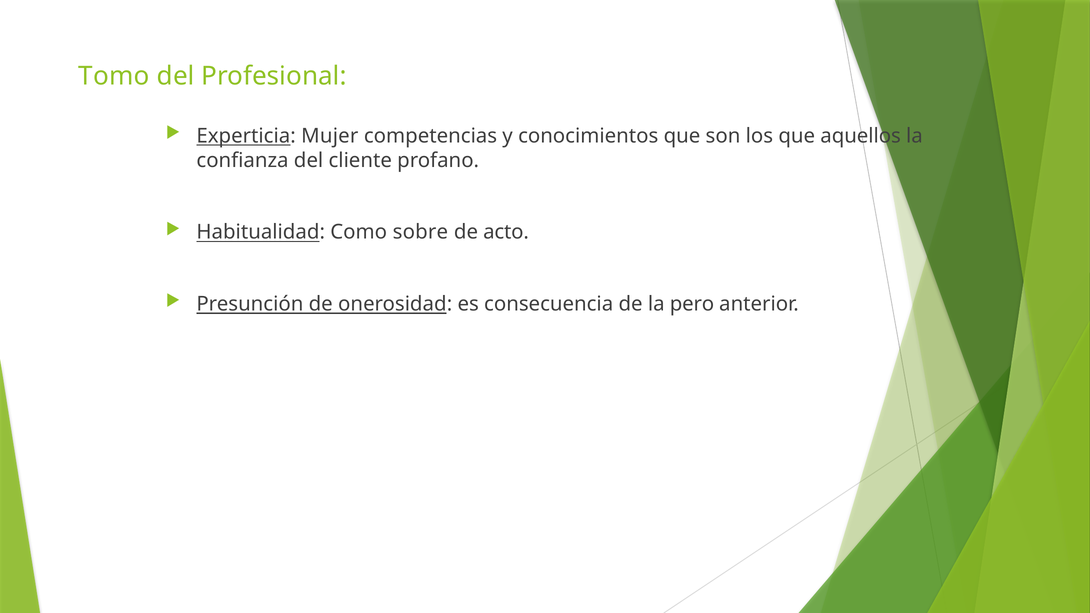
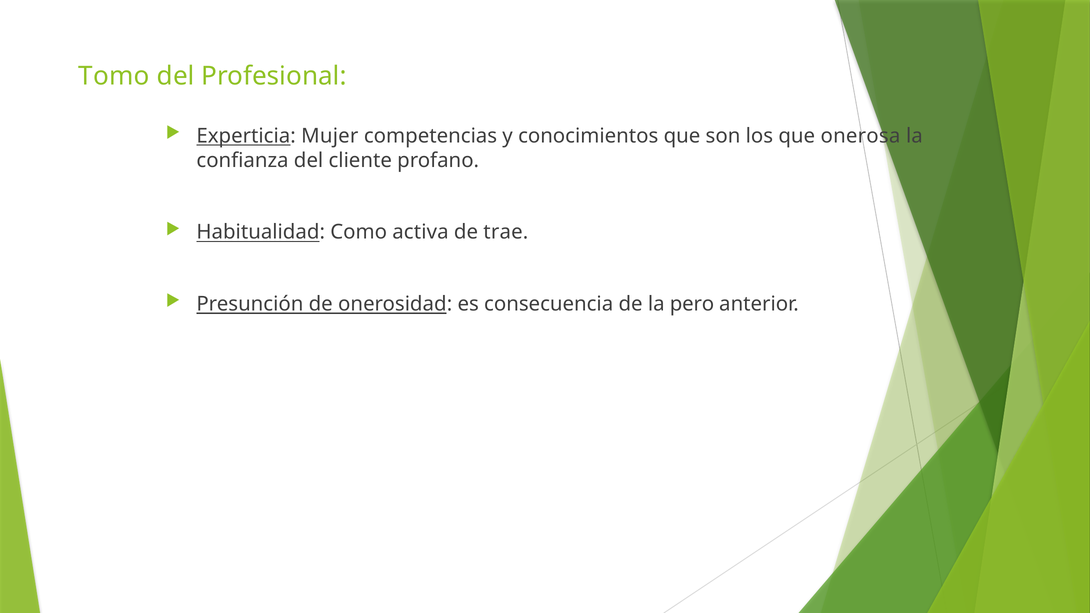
aquellos: aquellos -> onerosa
sobre: sobre -> activa
acto: acto -> trae
